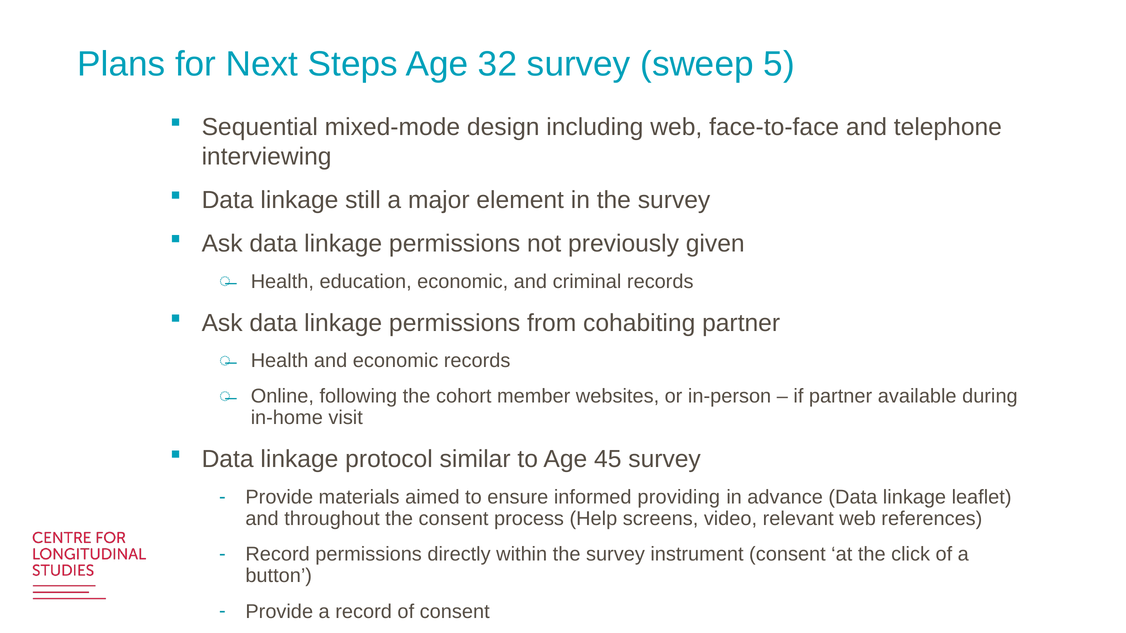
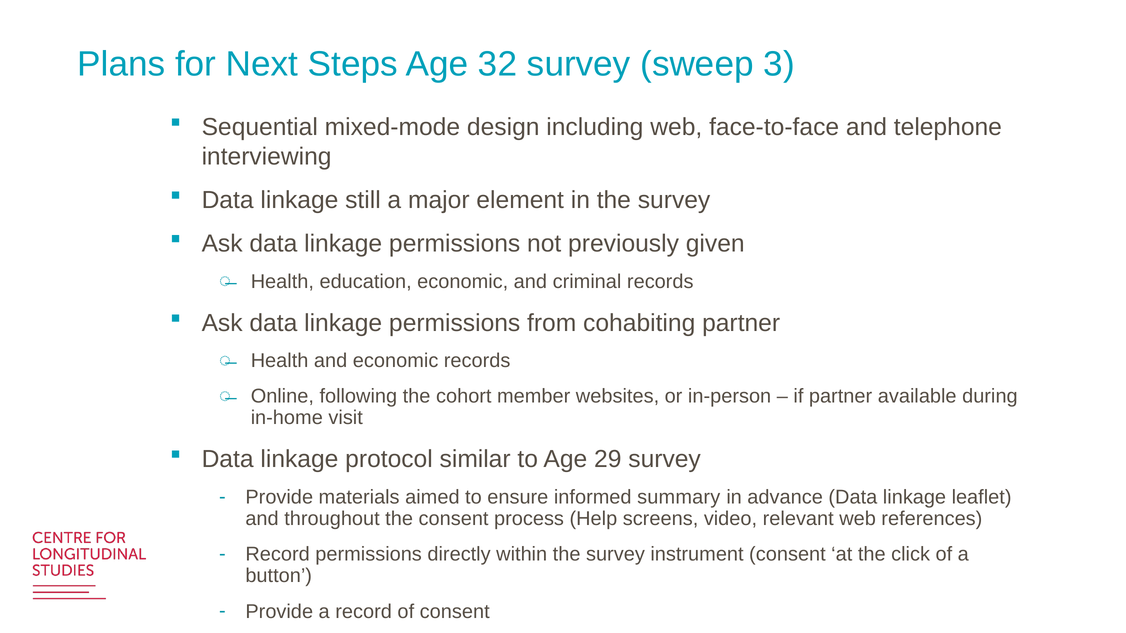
5: 5 -> 3
45: 45 -> 29
providing: providing -> summary
